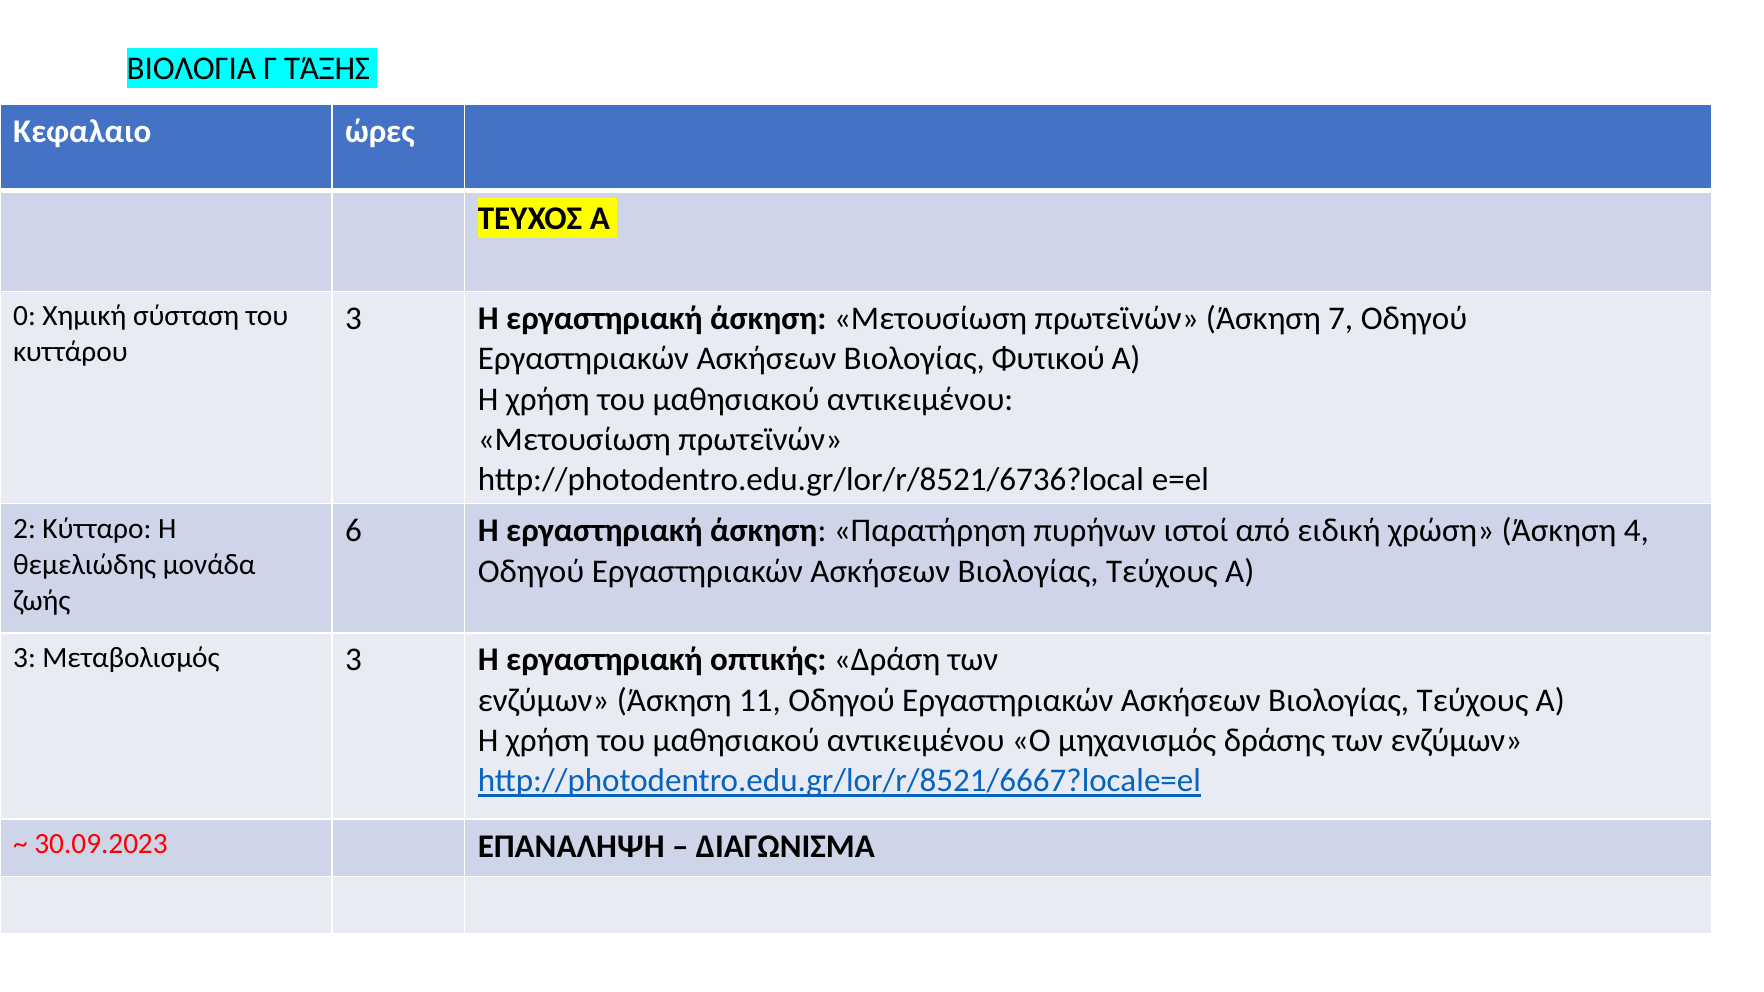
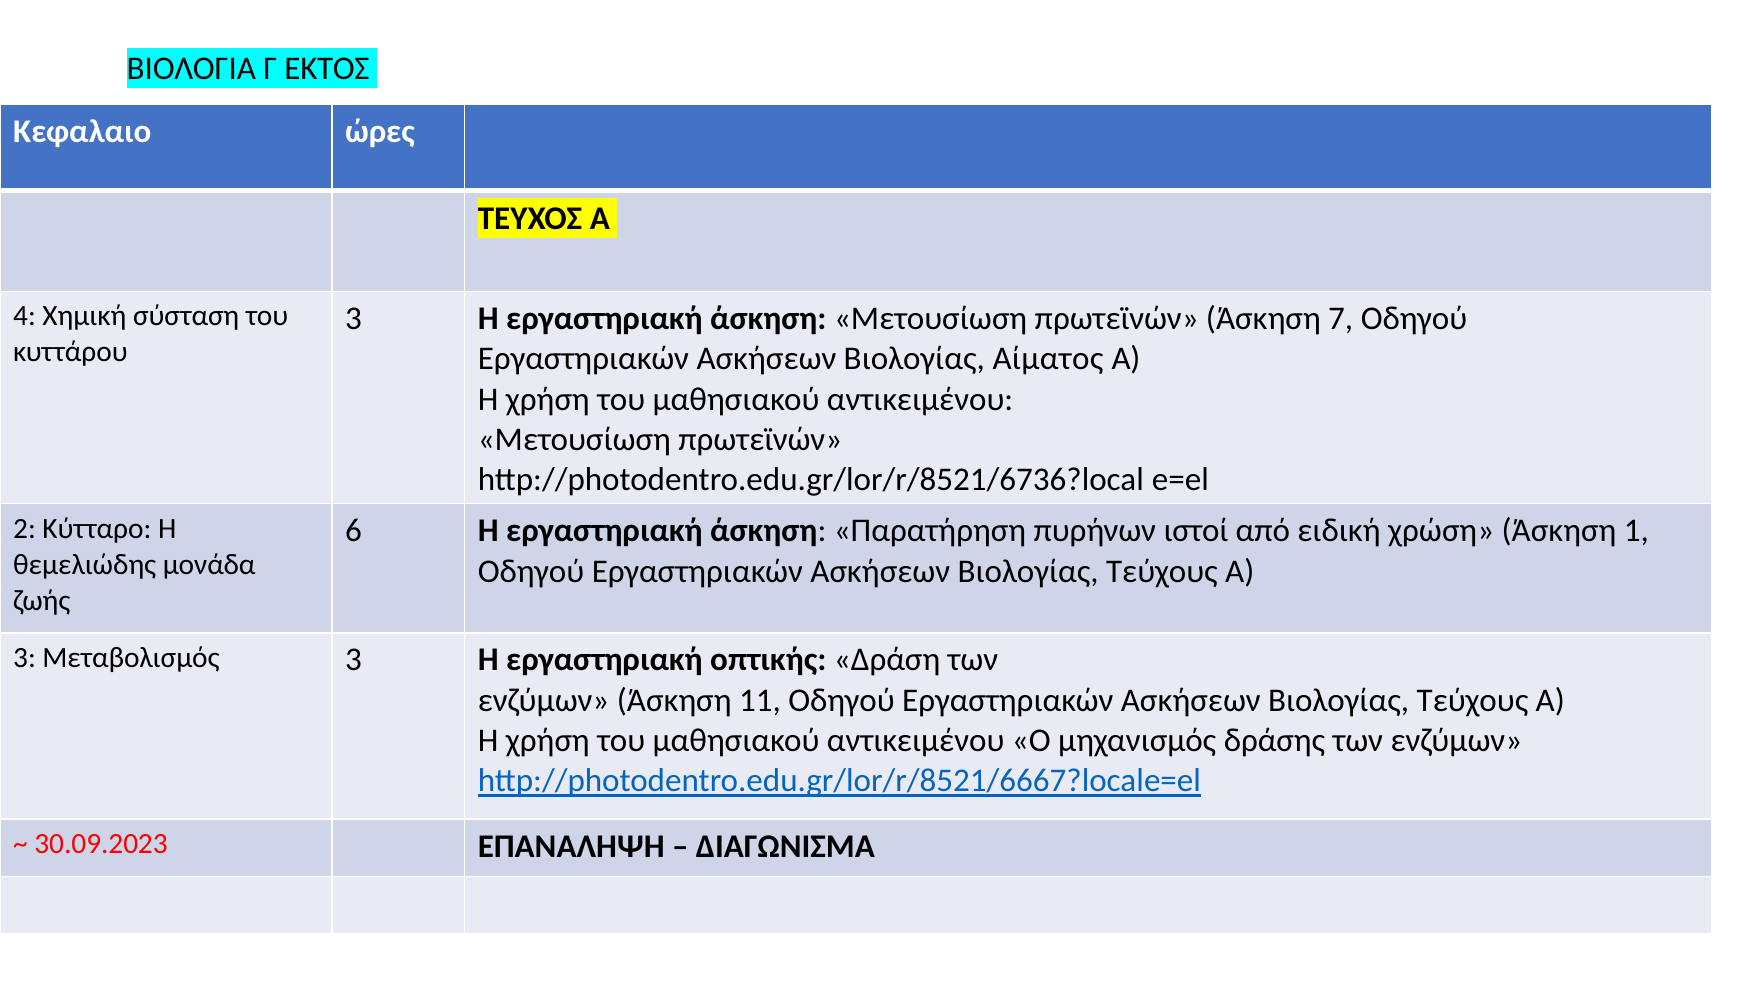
ΤΆΞΗΣ: ΤΆΞΗΣ -> ΕΚΤΟΣ
0: 0 -> 4
Φυτικού: Φυτικού -> Αίματος
4: 4 -> 1
